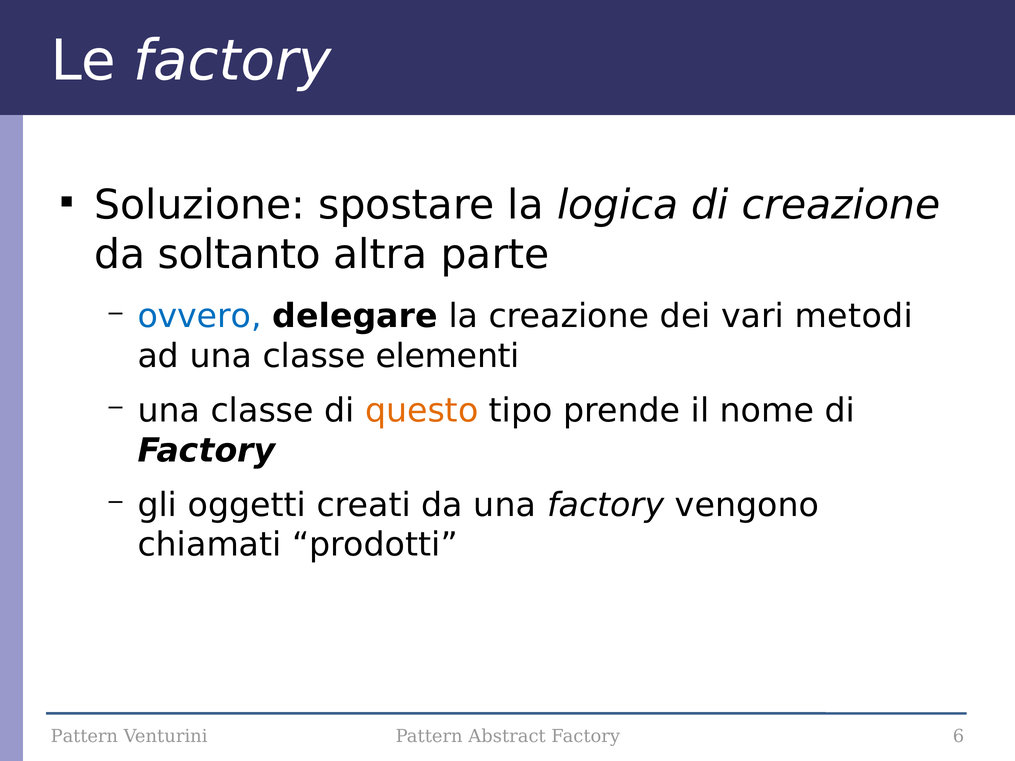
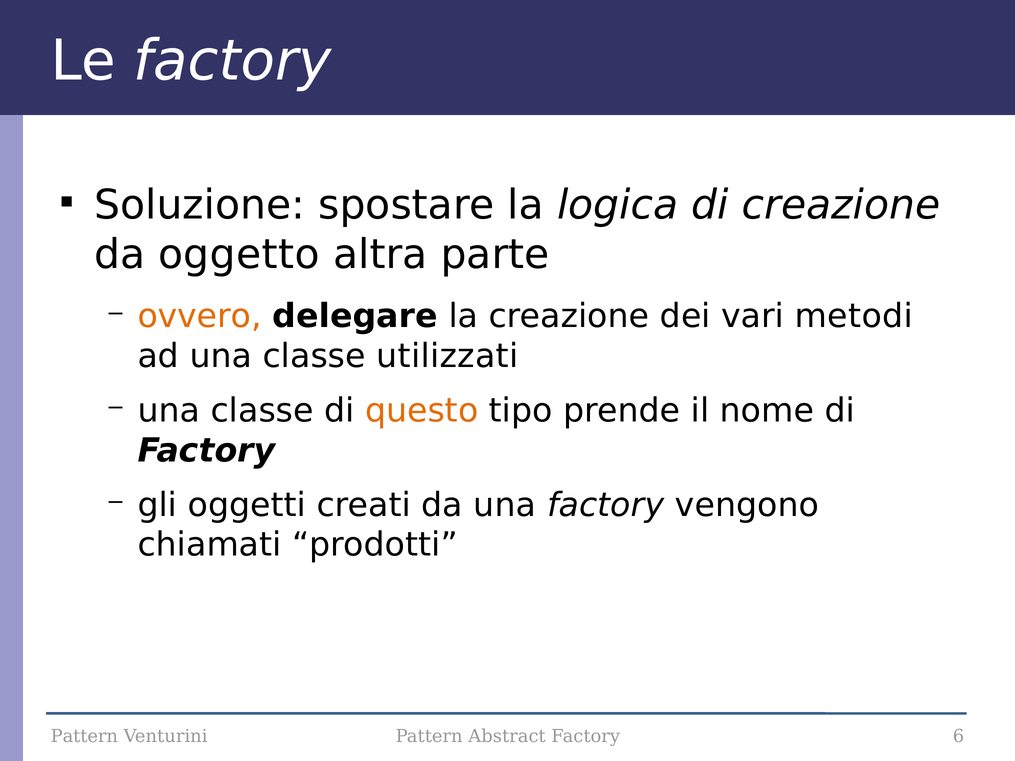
soltanto: soltanto -> oggetto
ovvero colour: blue -> orange
elementi: elementi -> utilizzati
